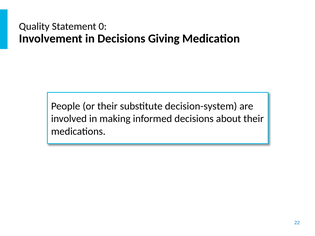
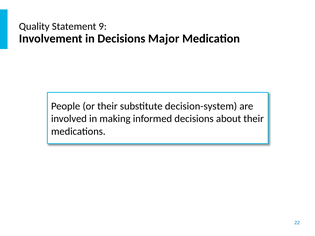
0: 0 -> 9
Giving: Giving -> Major
